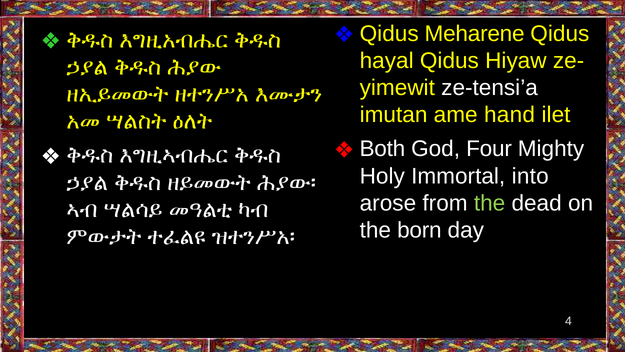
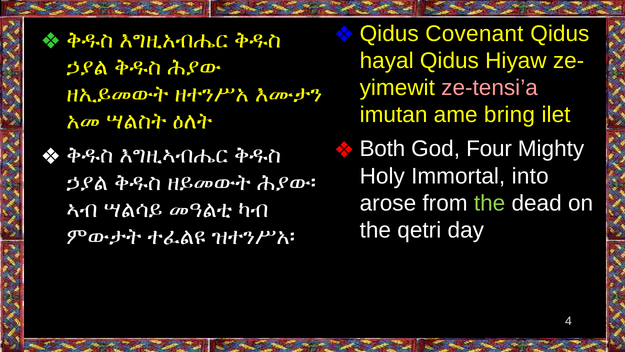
Meharene: Meharene -> Covenant
ze-tensi’a colour: white -> pink
hand: hand -> bring
born: born -> qetri
